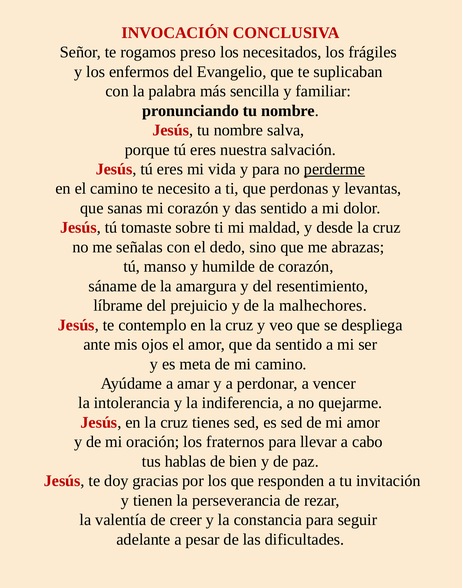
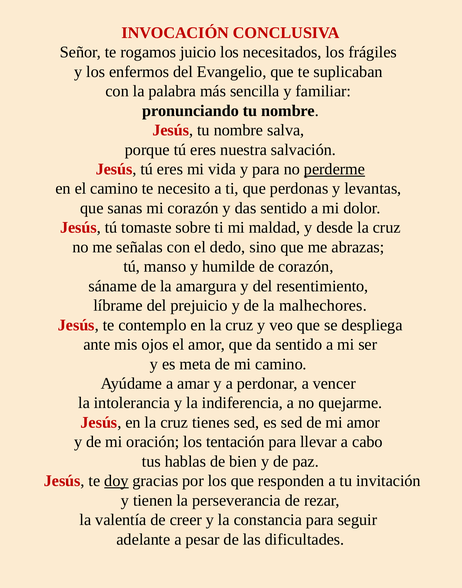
preso: preso -> juicio
fraternos: fraternos -> tentación
doy underline: none -> present
